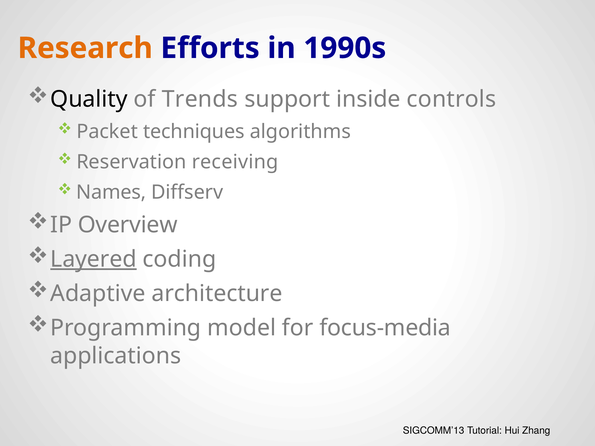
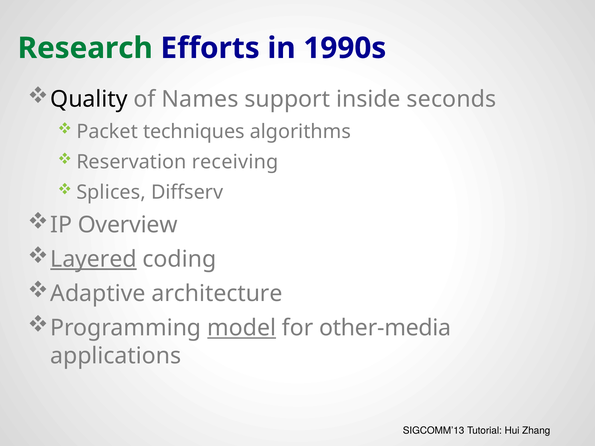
Research colour: orange -> green
Trends: Trends -> Names
controls: controls -> seconds
Names: Names -> Splices
model underline: none -> present
focus-media: focus-media -> other-media
